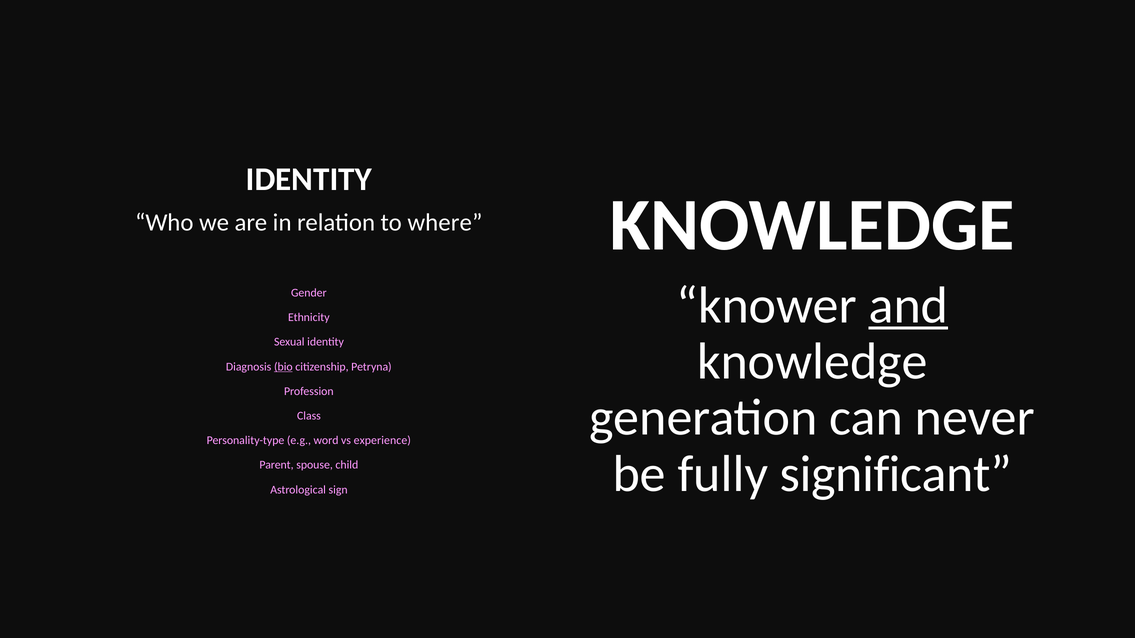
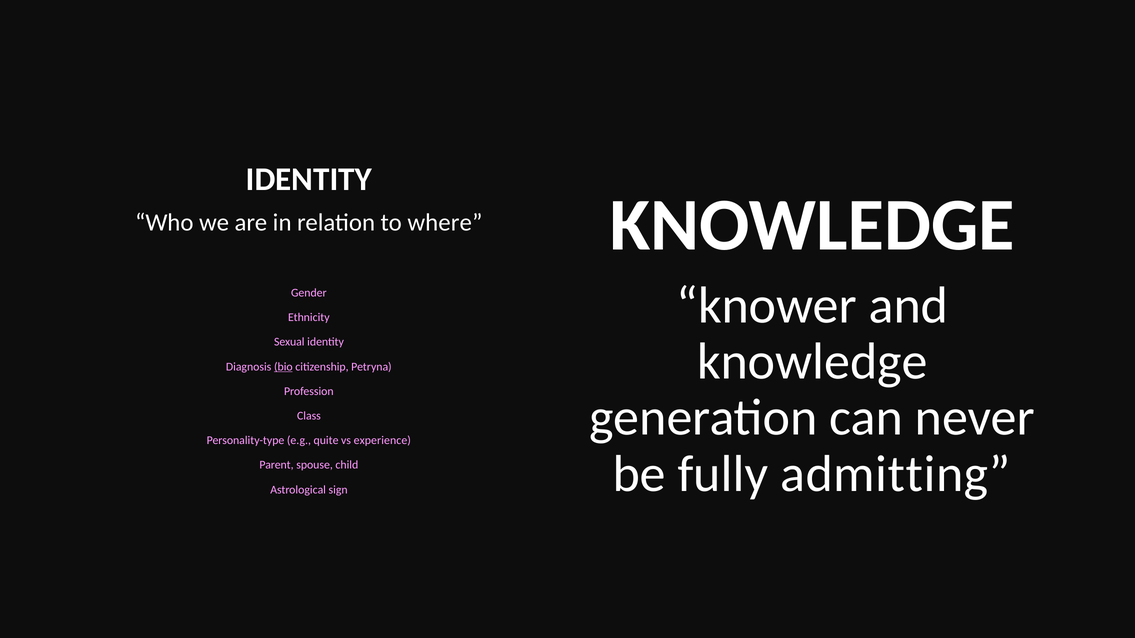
and underline: present -> none
word: word -> quite
significant: significant -> admitting
